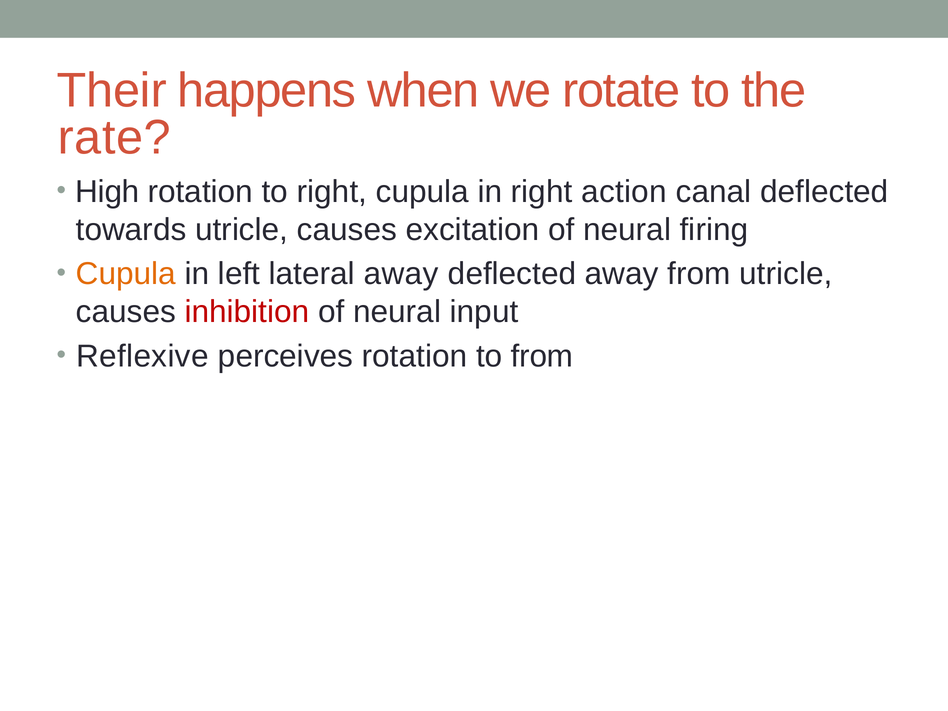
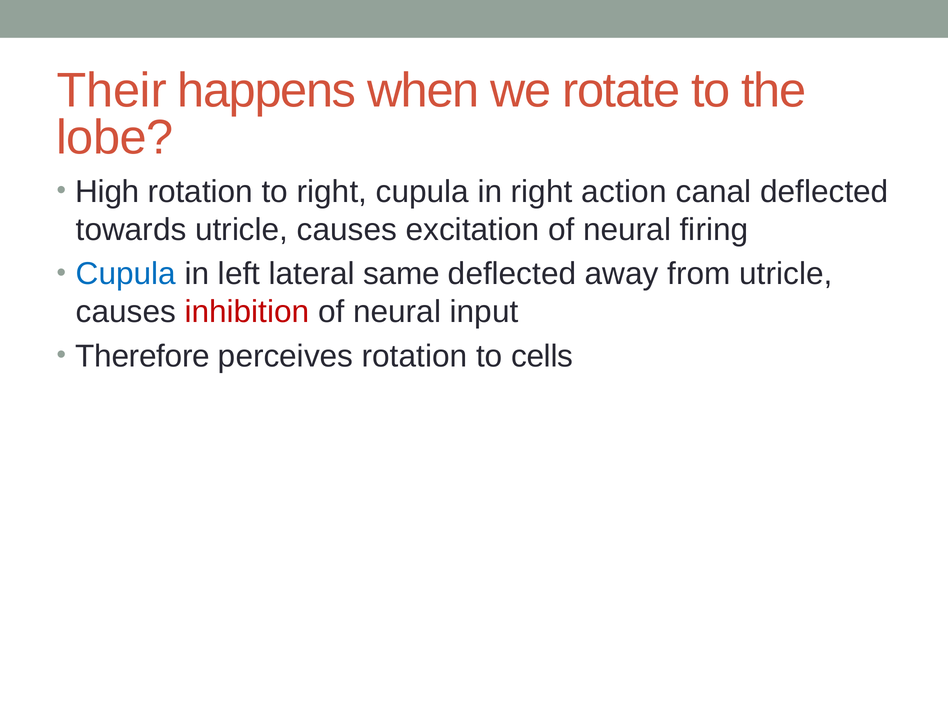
rate: rate -> lobe
Cupula at (126, 274) colour: orange -> blue
lateral away: away -> same
Reflexive: Reflexive -> Therefore
to from: from -> cells
